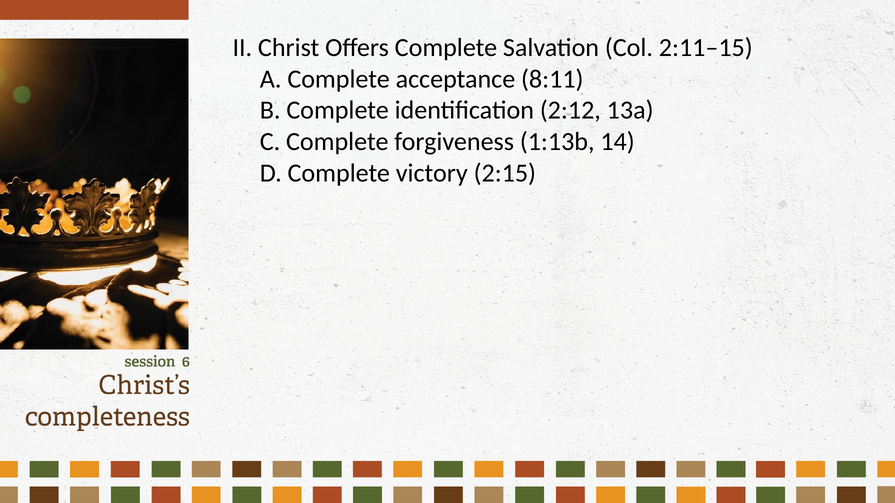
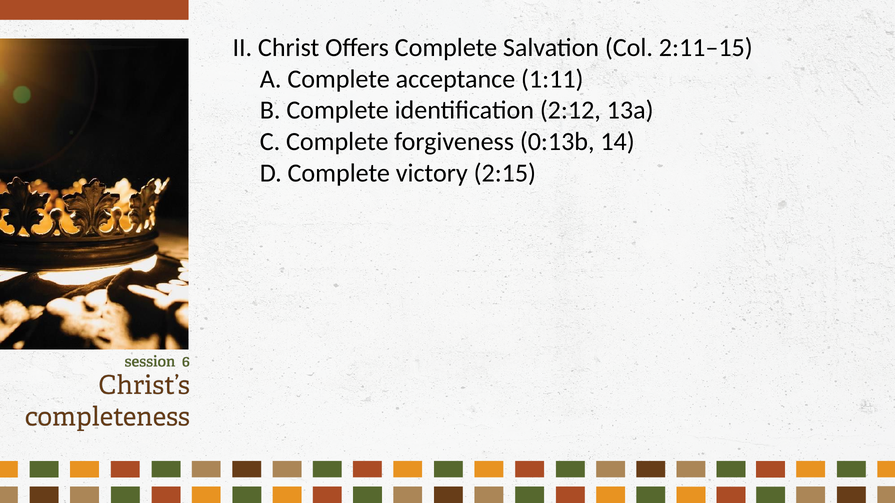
8:11: 8:11 -> 1:11
1:13b: 1:13b -> 0:13b
